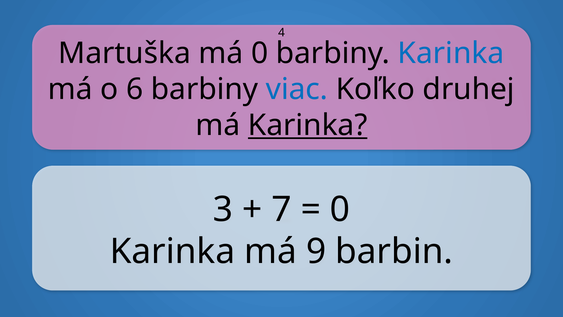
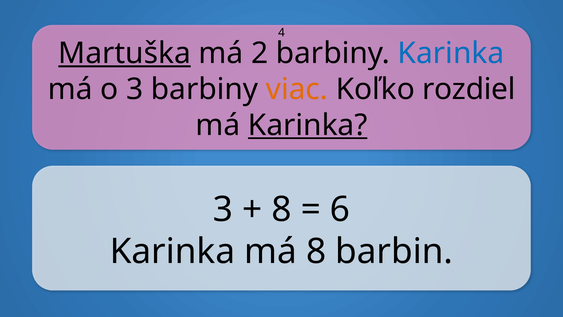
Martuška underline: none -> present
má 0: 0 -> 2
o 6: 6 -> 3
viac colour: blue -> orange
druhej: druhej -> rozdiel
7 at (281, 209): 7 -> 8
0 at (340, 209): 0 -> 6
má 9: 9 -> 8
